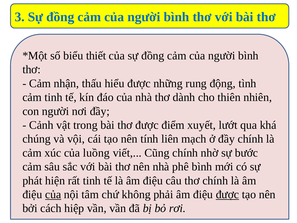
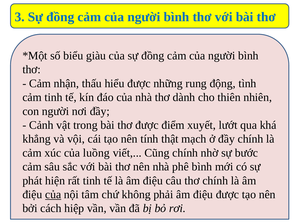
thiết: thiết -> giàu
chúng: chúng -> khẳng
liên: liên -> thật
được at (227, 194) underline: present -> none
